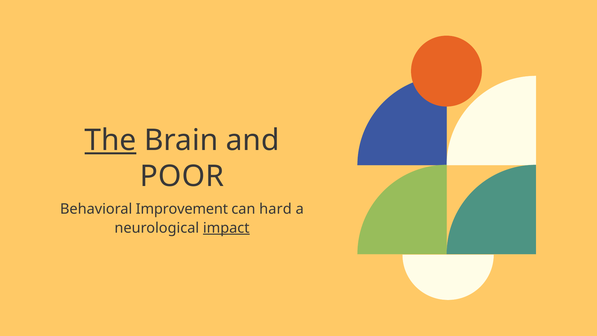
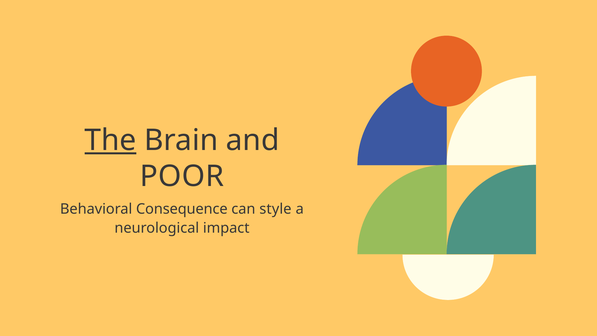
Improvement: Improvement -> Consequence
hard: hard -> style
impact underline: present -> none
